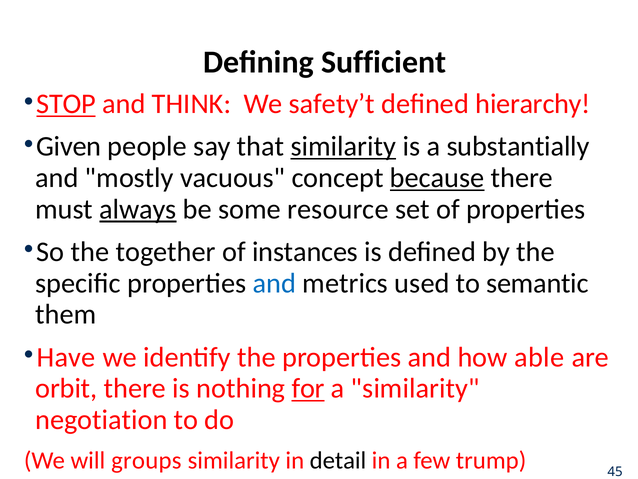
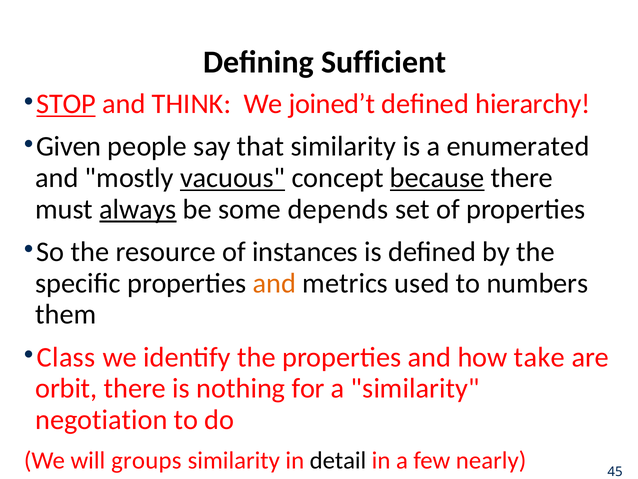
safety’t: safety’t -> joined’t
similarity at (343, 146) underline: present -> none
substantially: substantially -> enumerated
vacuous underline: none -> present
resource: resource -> depends
together: together -> resource
and at (274, 283) colour: blue -> orange
semantic: semantic -> numbers
Have: Have -> Class
able: able -> take
for underline: present -> none
trump: trump -> nearly
